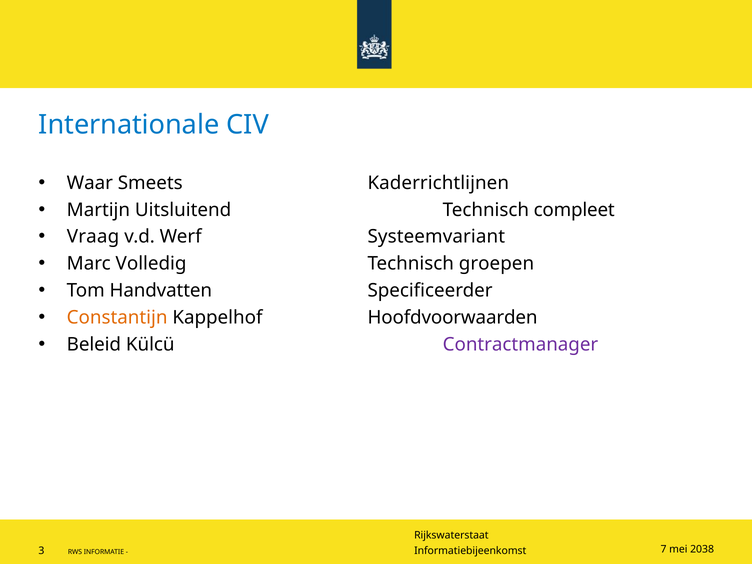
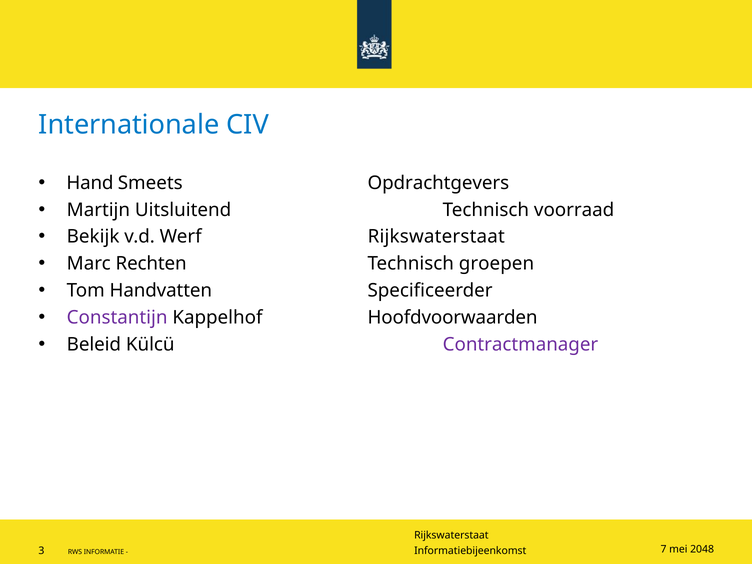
Waar: Waar -> Hand
Kaderrichtlijnen: Kaderrichtlijnen -> Opdrachtgevers
compleet: compleet -> voorraad
Vraag: Vraag -> Bekijk
Werf Systeemvariant: Systeemvariant -> Rijkswaterstaat
Volledig: Volledig -> Rechten
Constantijn colour: orange -> purple
2038: 2038 -> 2048
